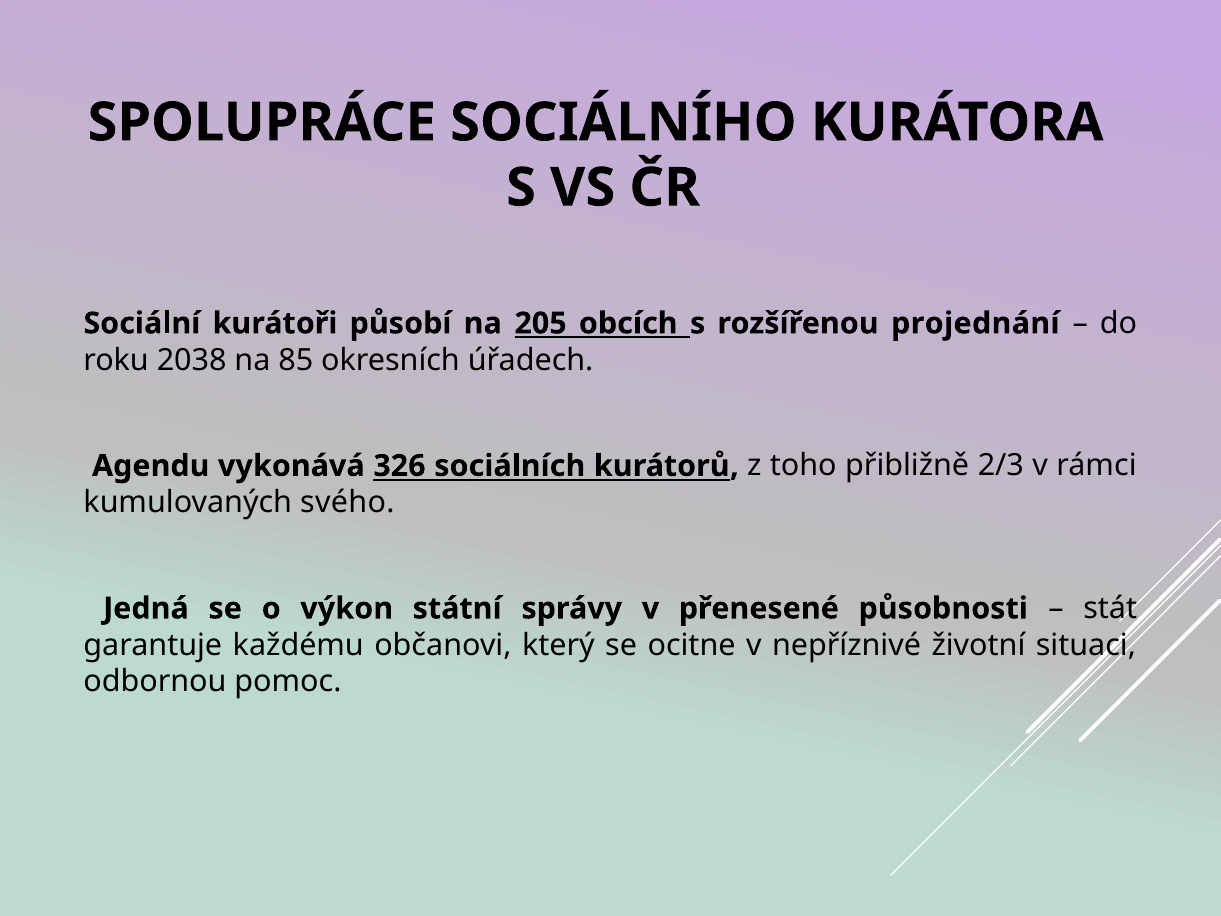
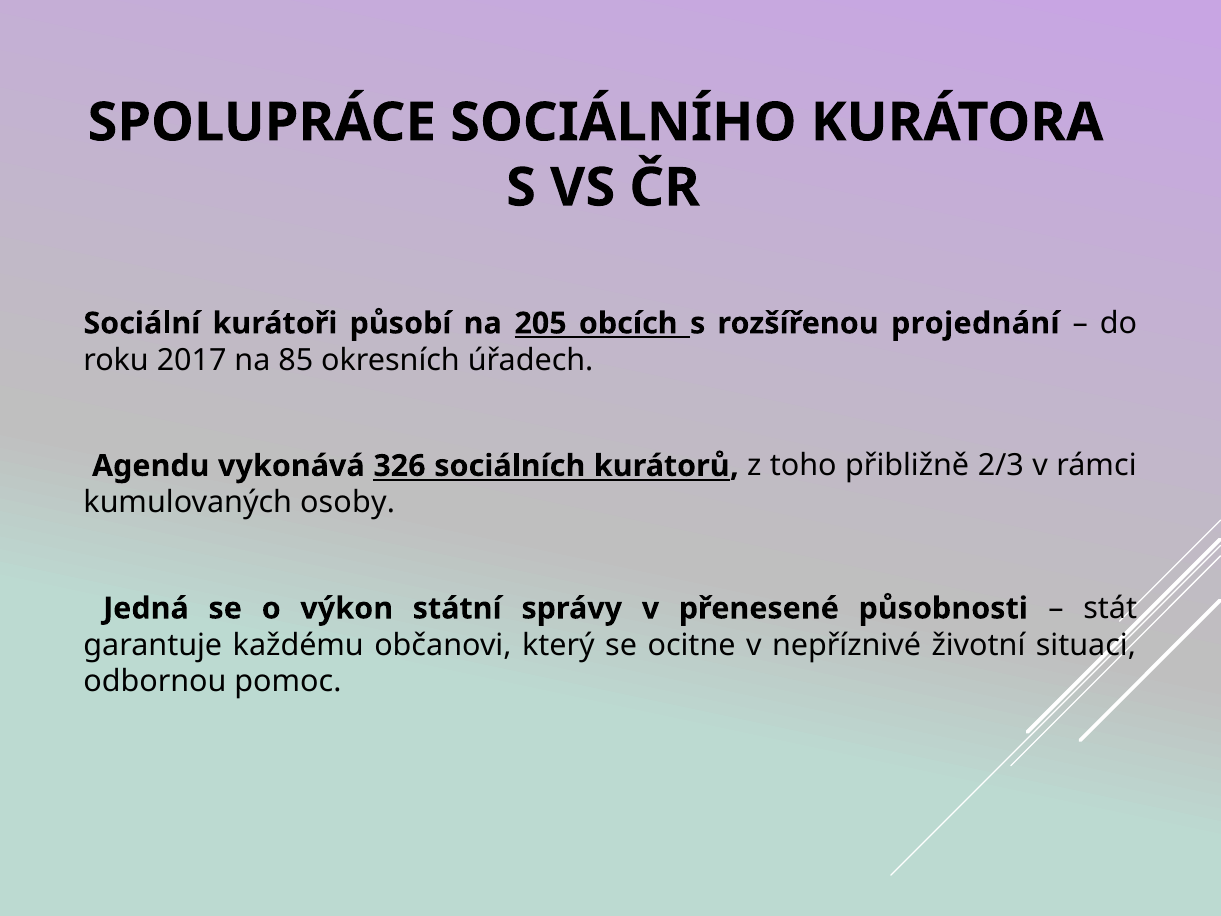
2038: 2038 -> 2017
svého: svého -> osoby
